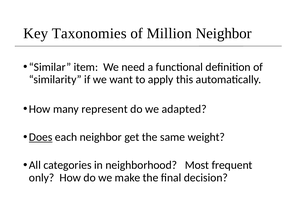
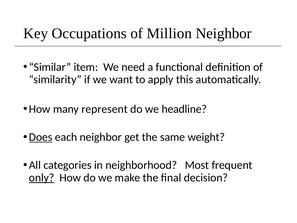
Taxonomies: Taxonomies -> Occupations
adapted: adapted -> headline
only underline: none -> present
